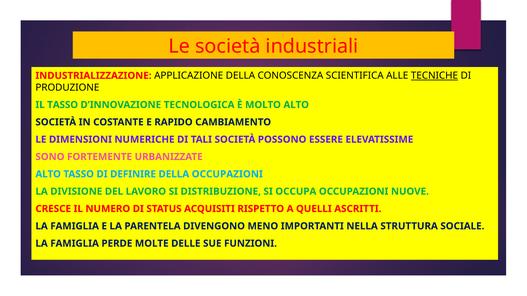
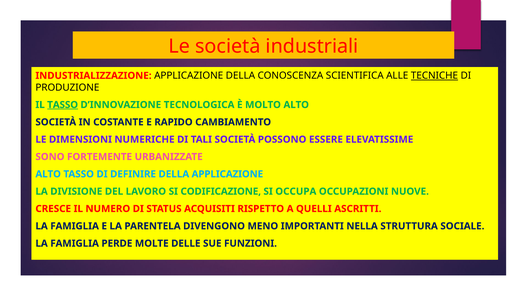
TASSO at (63, 105) underline: none -> present
DELLA OCCUPAZIONI: OCCUPAZIONI -> APPLICAZIONE
DISTRIBUZIONE: DISTRIBUZIONE -> CODIFICAZIONE
